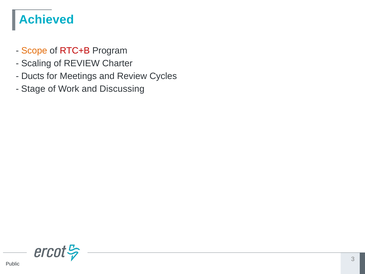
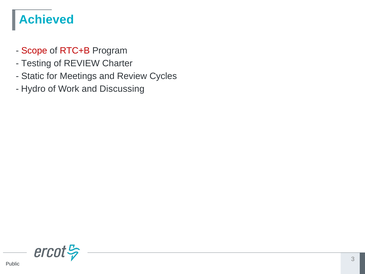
Scope colour: orange -> red
Scaling: Scaling -> Testing
Ducts: Ducts -> Static
Stage: Stage -> Hydro
